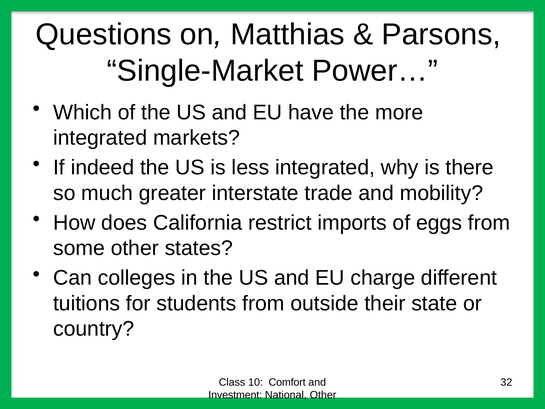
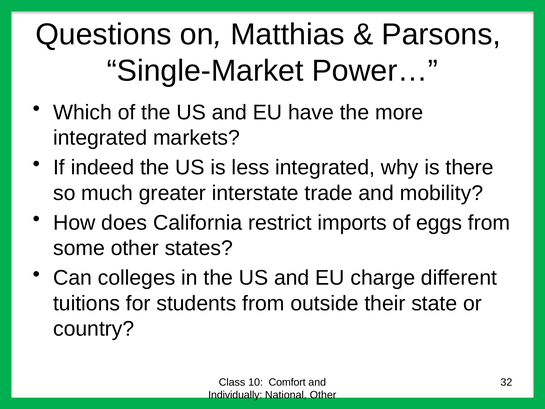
Investment: Investment -> Individually
